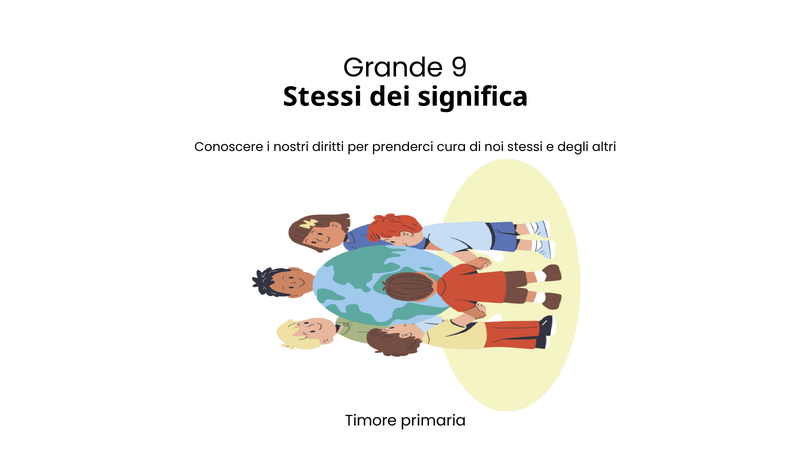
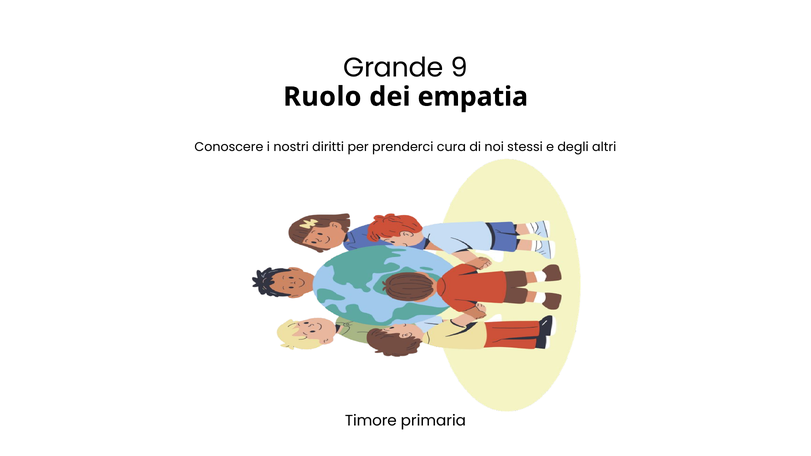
Stessi at (322, 97): Stessi -> Ruolo
significa: significa -> empatia
